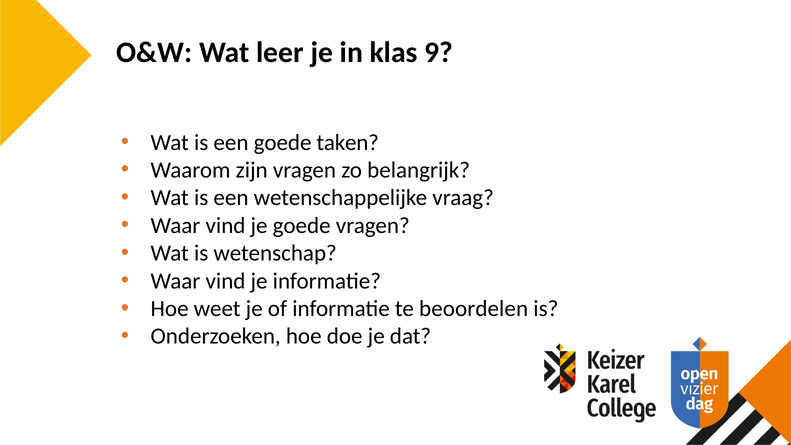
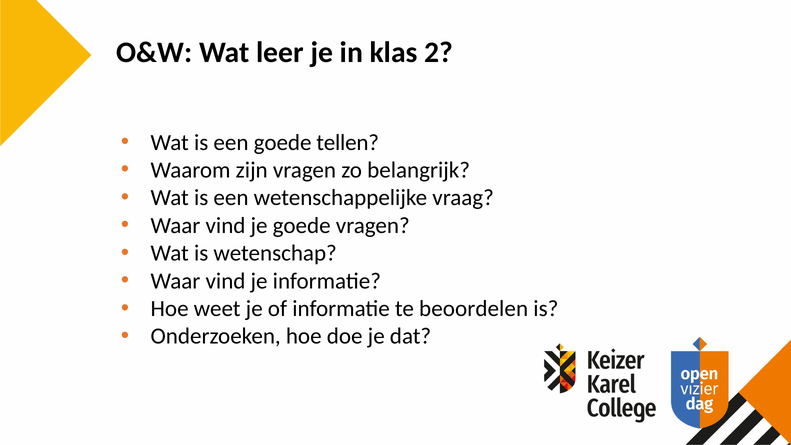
9: 9 -> 2
taken: taken -> tellen
